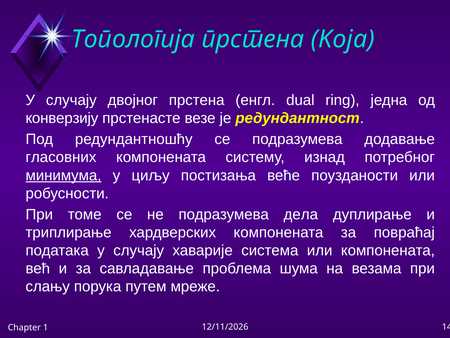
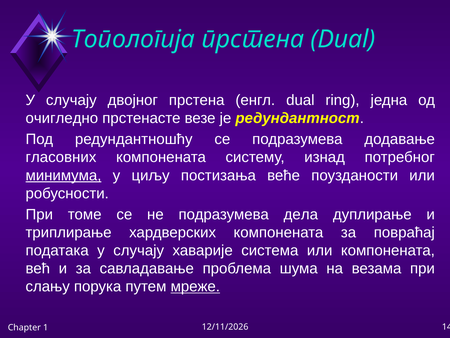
прстена Koja: Koja -> Dual
конверзију: конверзију -> очигледно
мреже underline: none -> present
